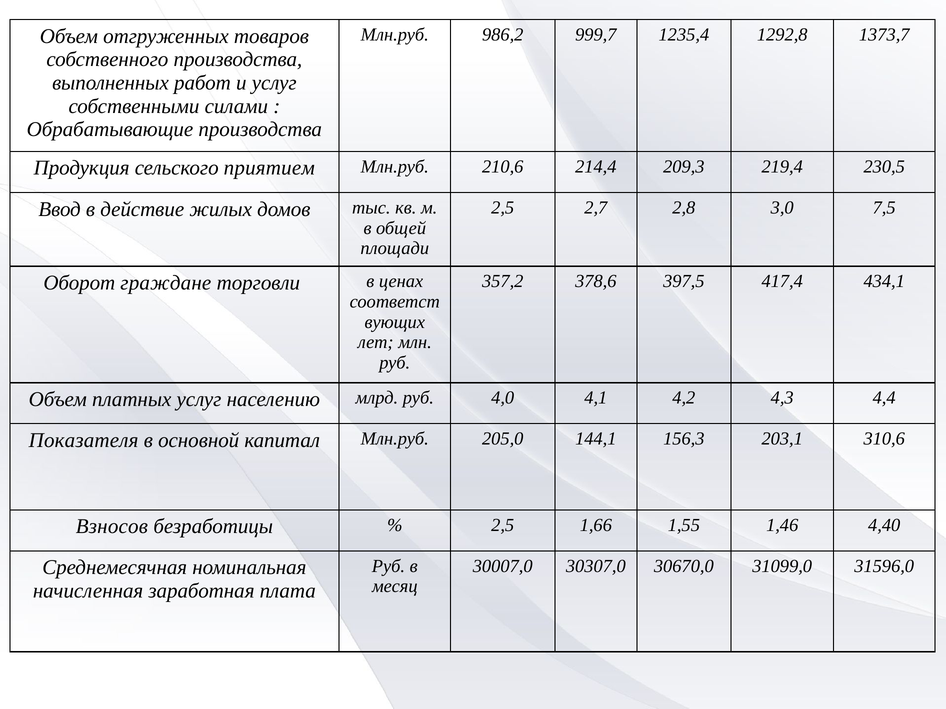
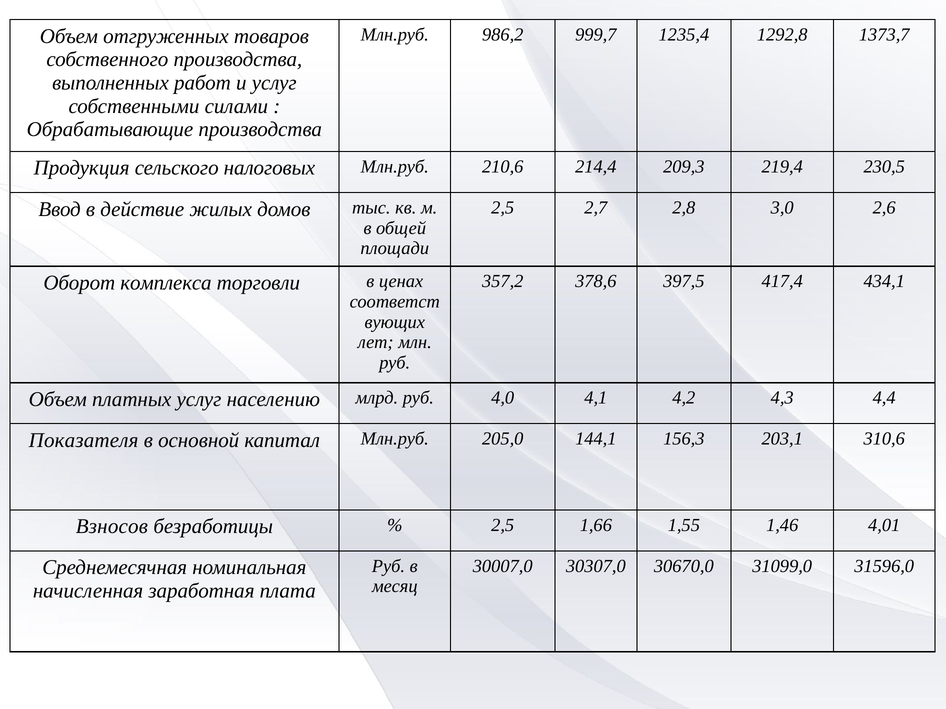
приятием: приятием -> налоговых
7,5: 7,5 -> 2,6
граждане: граждане -> комплекса
4,40: 4,40 -> 4,01
